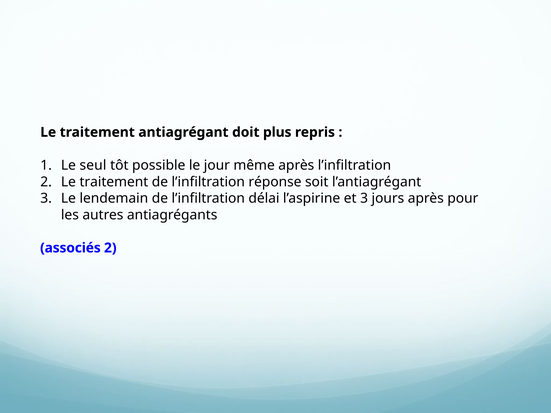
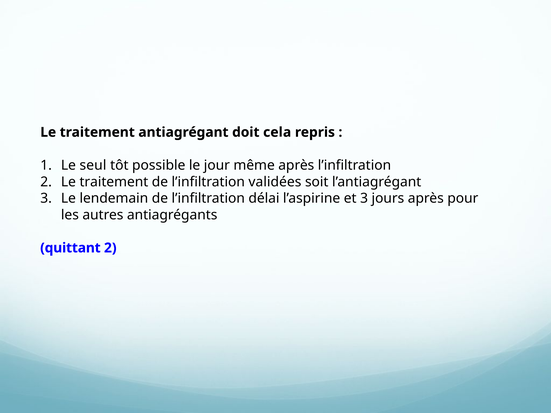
plus: plus -> cela
réponse: réponse -> validées
associés: associés -> quittant
